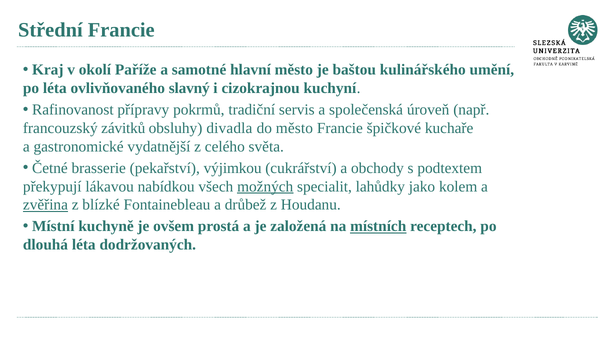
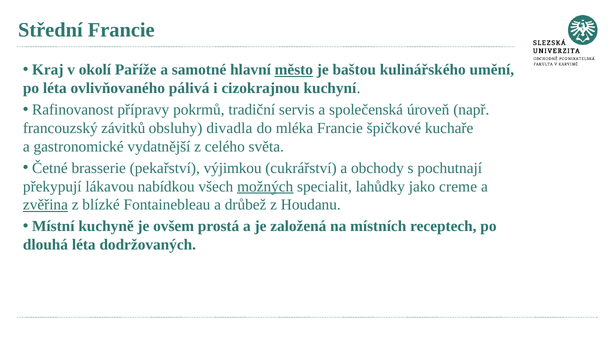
město at (294, 70) underline: none -> present
slavný: slavný -> pálivá
do město: město -> mléka
podtextem: podtextem -> pochutnají
kolem: kolem -> creme
místních underline: present -> none
